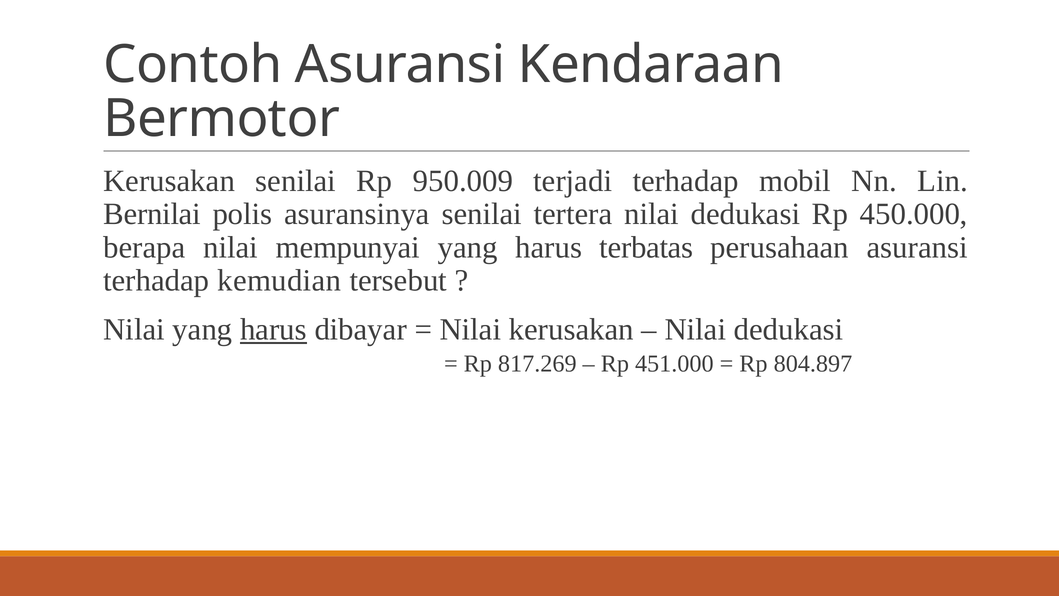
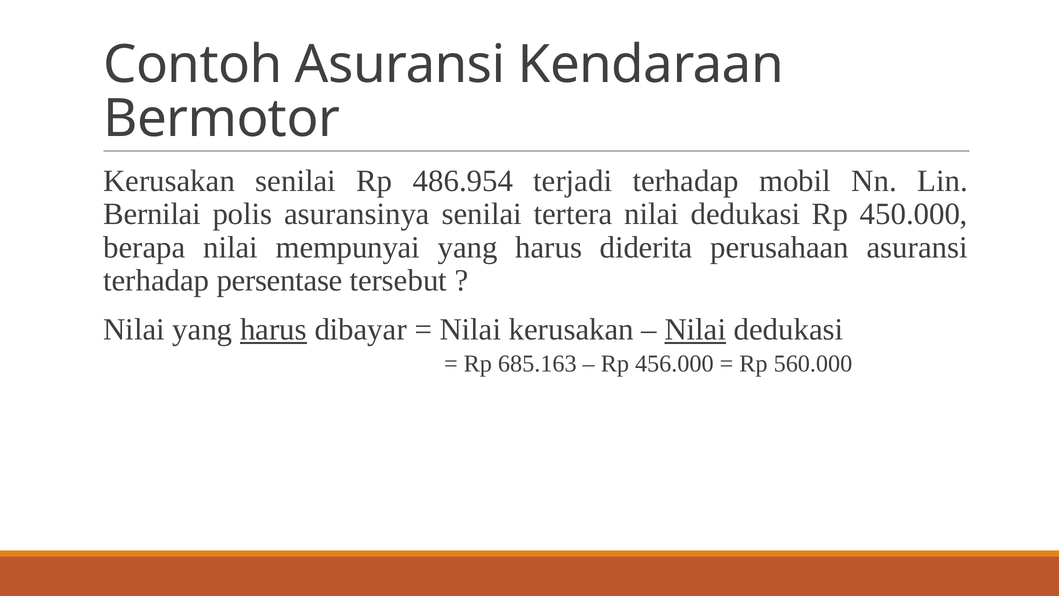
950.009: 950.009 -> 486.954
terbatas: terbatas -> diderita
kemudian: kemudian -> persentase
Nilai at (695, 329) underline: none -> present
817.269: 817.269 -> 685.163
451.000: 451.000 -> 456.000
804.897: 804.897 -> 560.000
